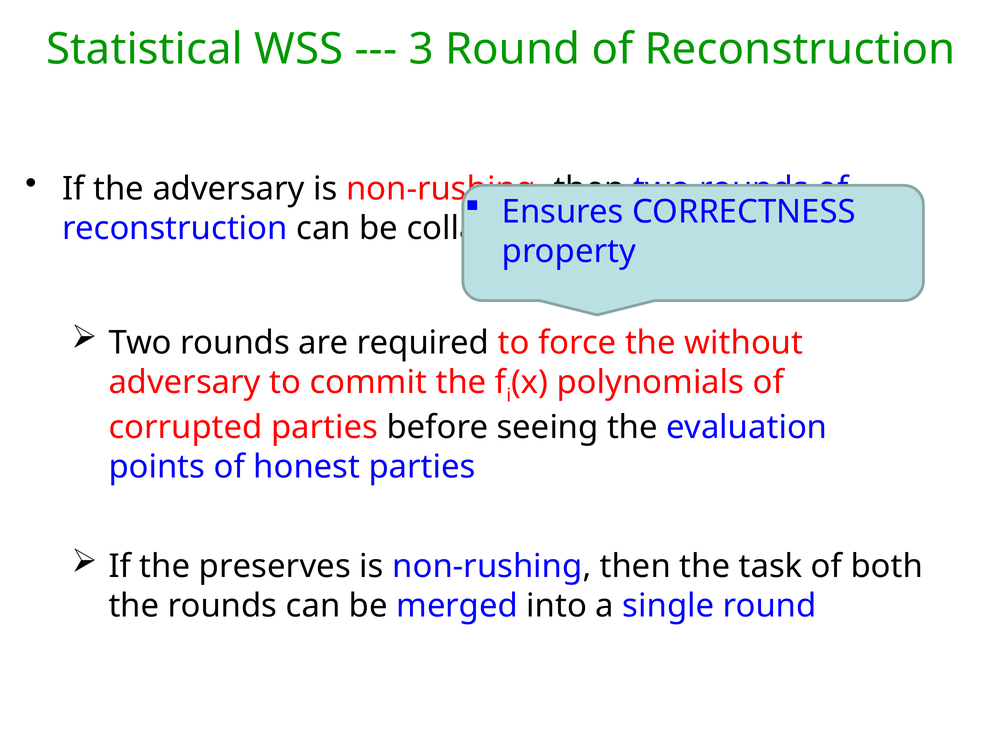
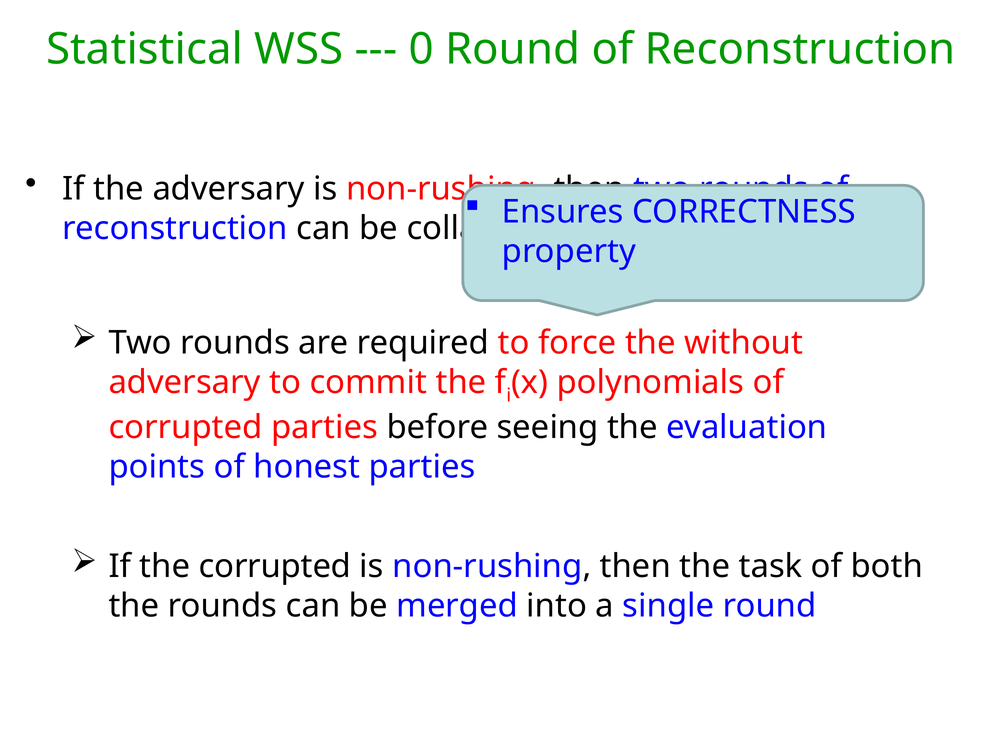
3: 3 -> 0
the preserves: preserves -> corrupted
